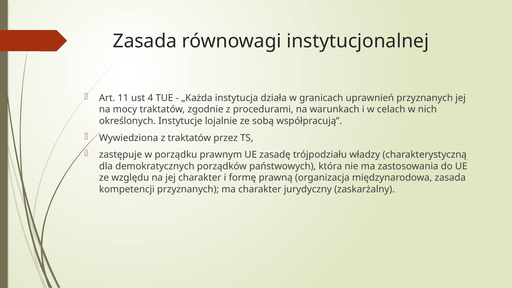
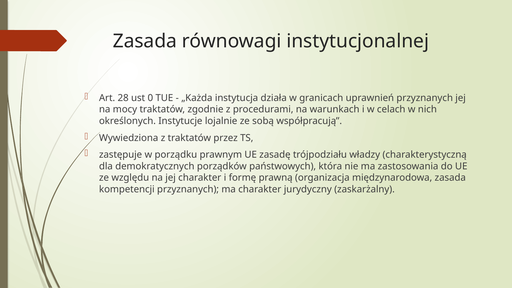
11: 11 -> 28
4: 4 -> 0
